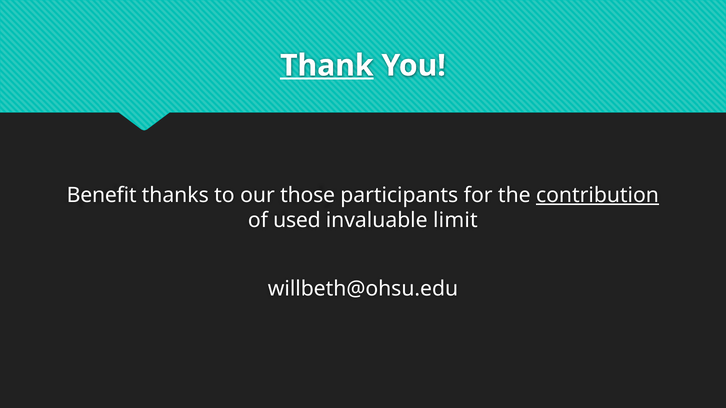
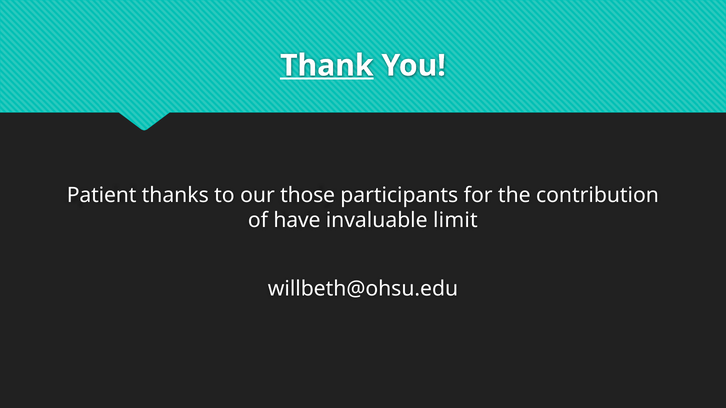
Benefit: Benefit -> Patient
contribution underline: present -> none
used: used -> have
